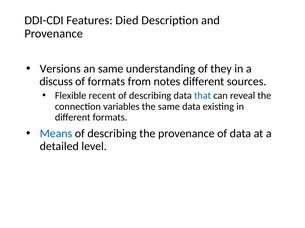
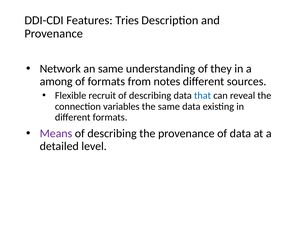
Died: Died -> Tries
Versions: Versions -> Network
discuss: discuss -> among
recent: recent -> recruit
Means colour: blue -> purple
